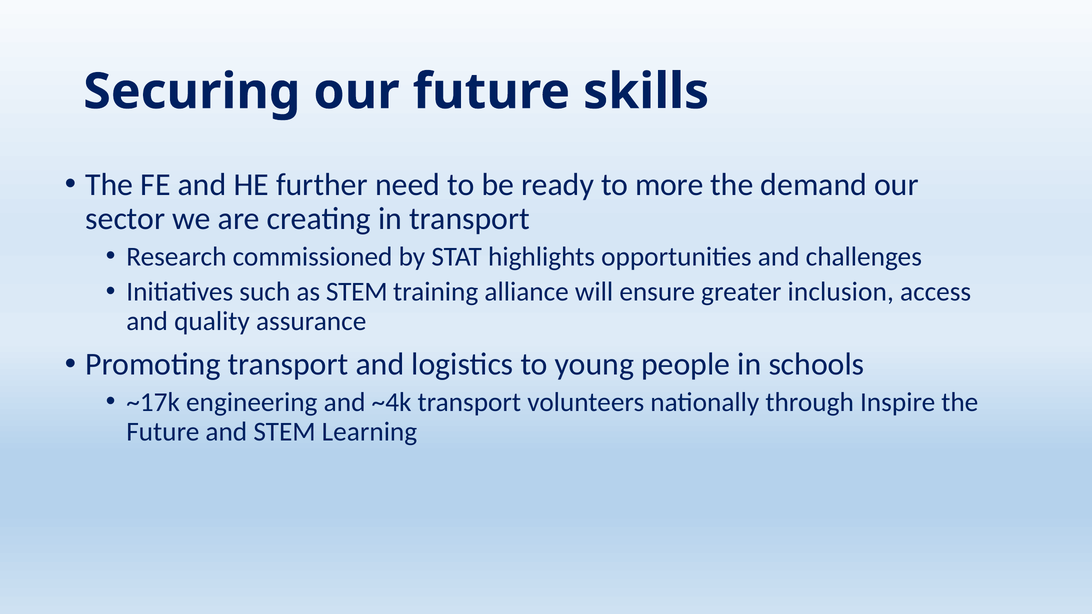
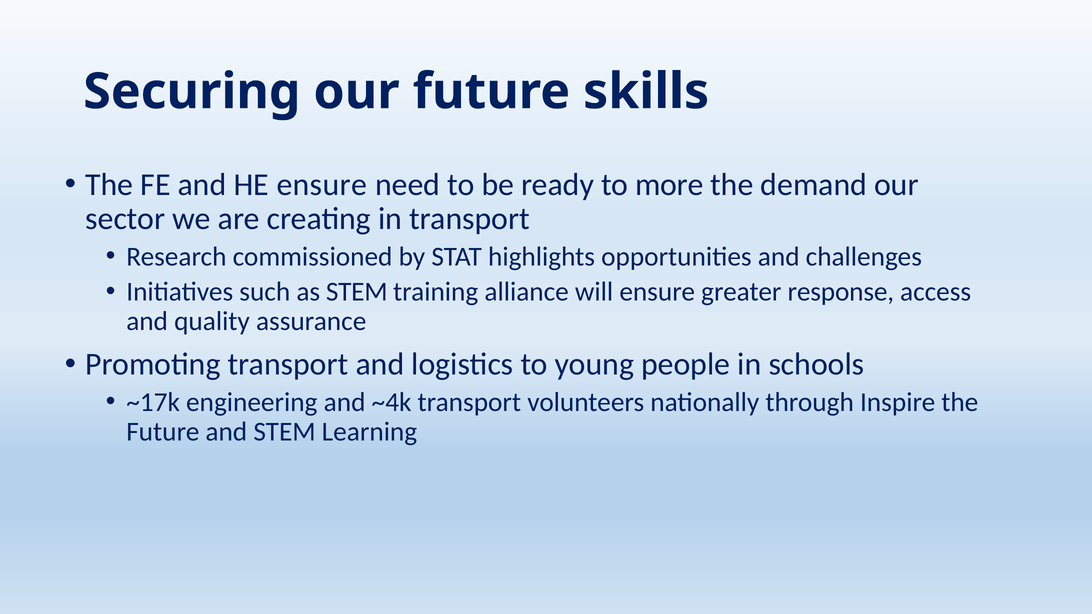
HE further: further -> ensure
inclusion: inclusion -> response
